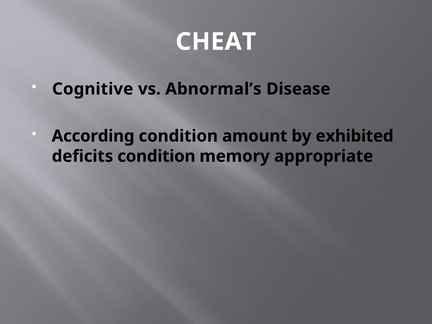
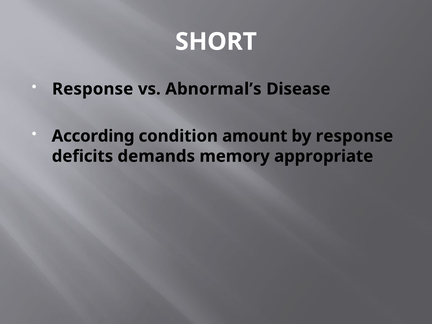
CHEAT: CHEAT -> SHORT
Cognitive at (93, 89): Cognitive -> Response
by exhibited: exhibited -> response
deficits condition: condition -> demands
